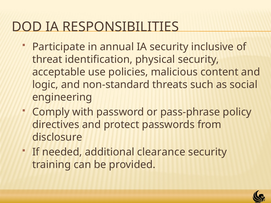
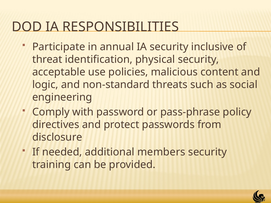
clearance: clearance -> members
